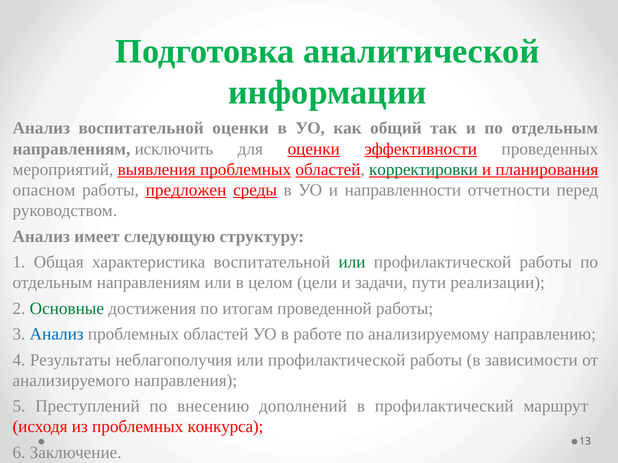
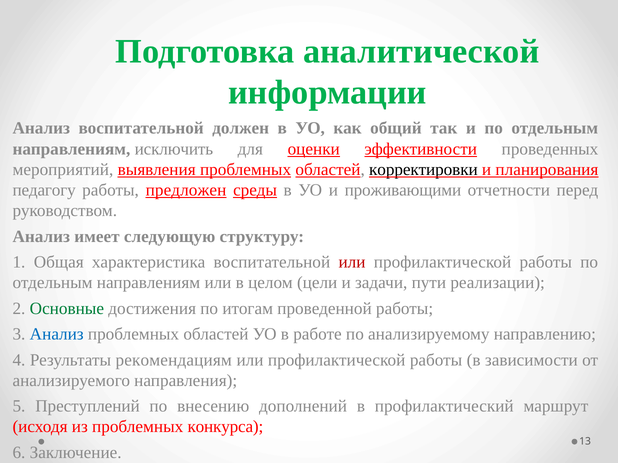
воспитательной оценки: оценки -> должен
корректировки colour: green -> black
опасном: опасном -> педагогу
направленности: направленности -> проживающими
или at (352, 262) colour: green -> red
неблагополучия: неблагополучия -> рекомендациям
